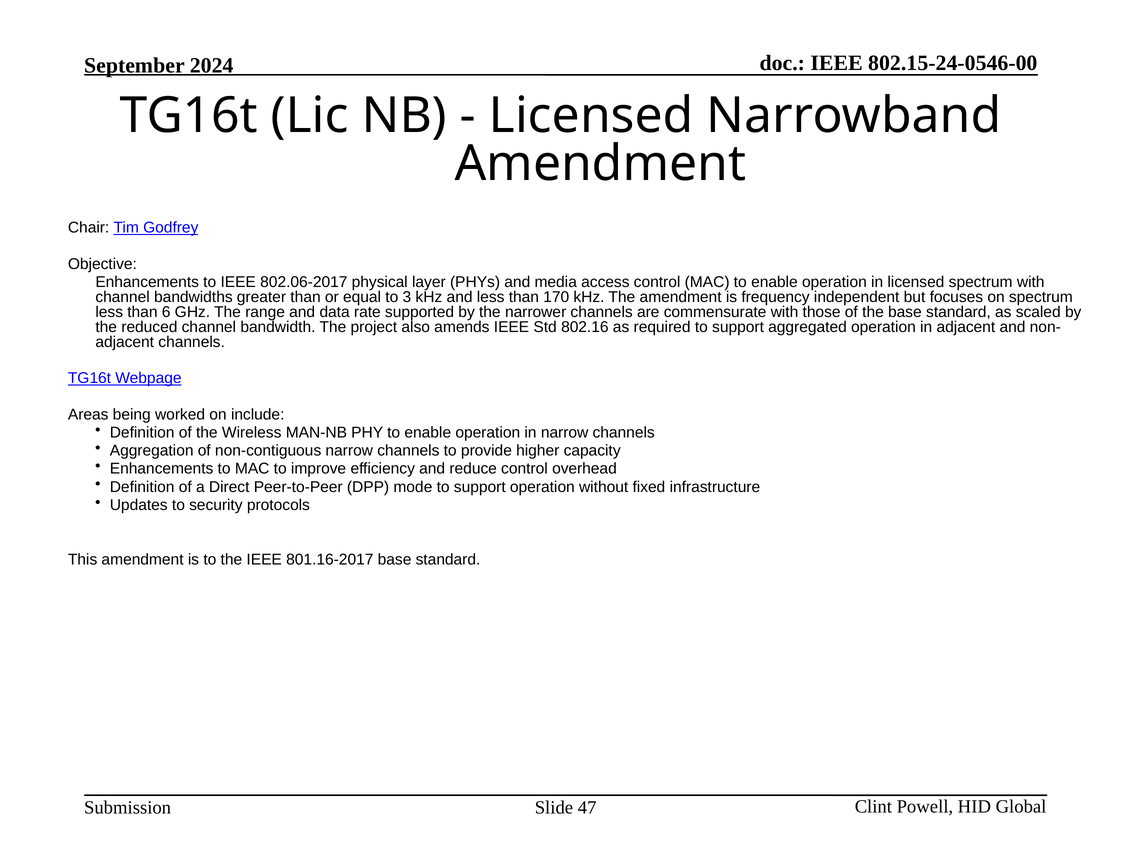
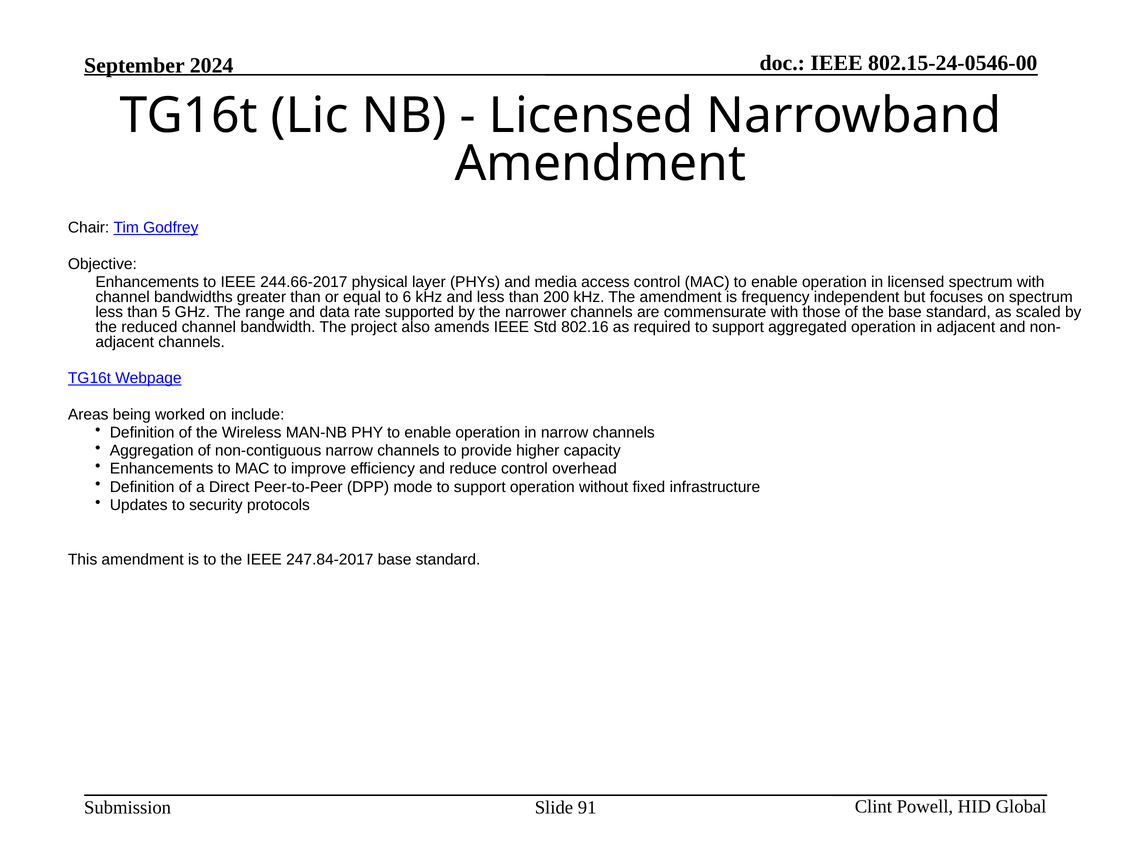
802.06-2017: 802.06-2017 -> 244.66-2017
3: 3 -> 6
170: 170 -> 200
6: 6 -> 5
801.16-2017: 801.16-2017 -> 247.84-2017
47: 47 -> 91
